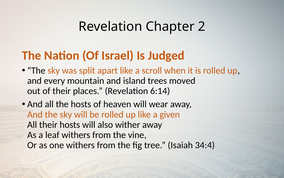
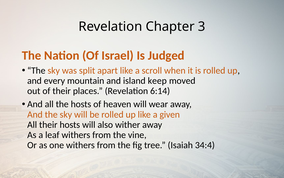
2: 2 -> 3
trees: trees -> keep
